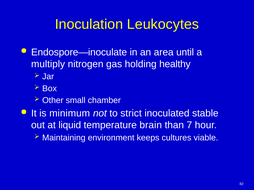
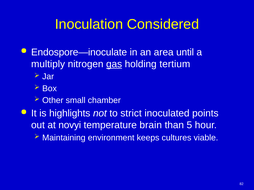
Leukocytes: Leukocytes -> Considered
gas underline: none -> present
healthy: healthy -> tertium
minimum: minimum -> highlights
stable: stable -> points
liquid: liquid -> novyi
7: 7 -> 5
